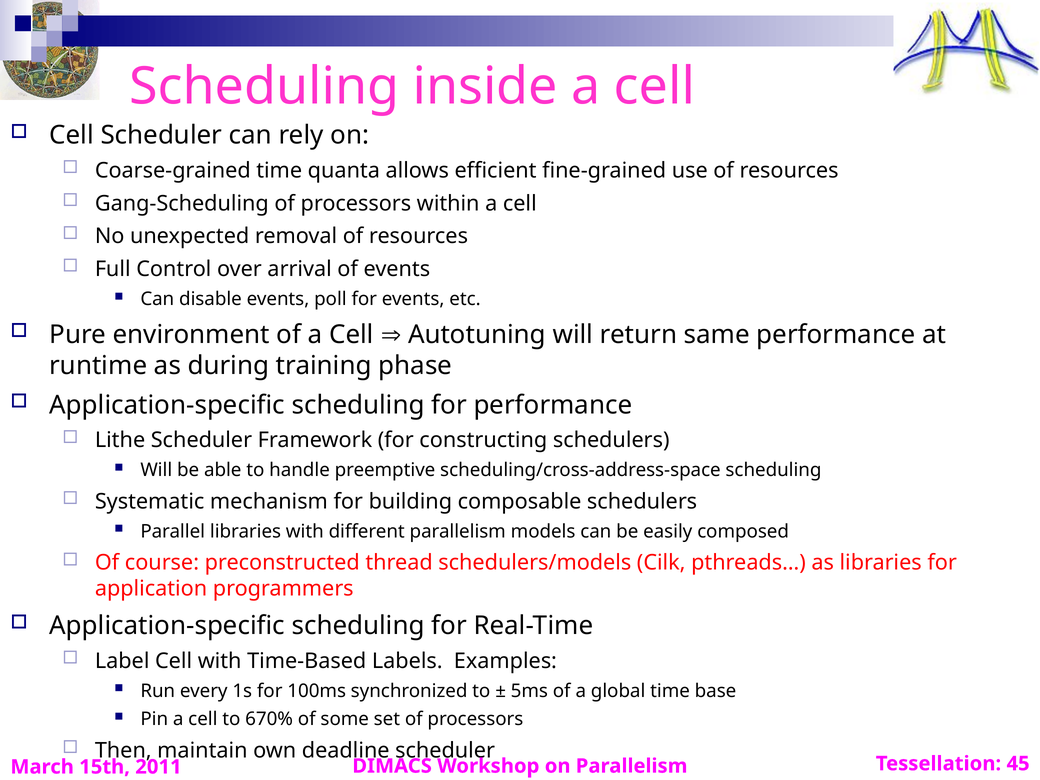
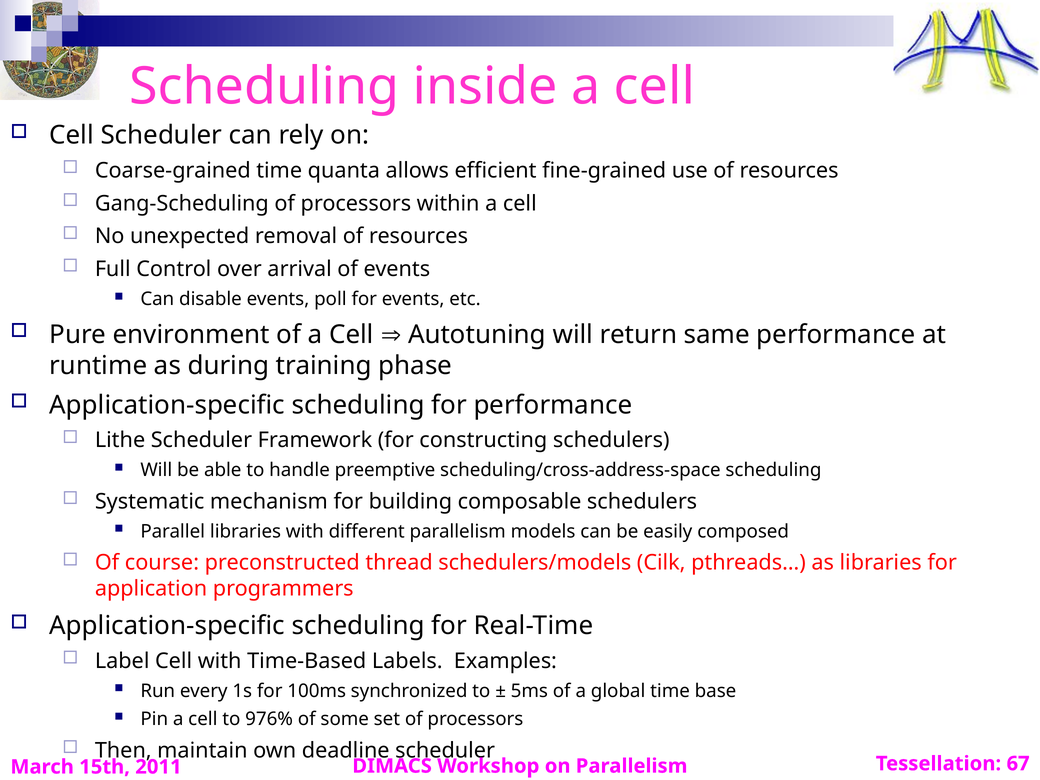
670%: 670% -> 976%
45: 45 -> 67
